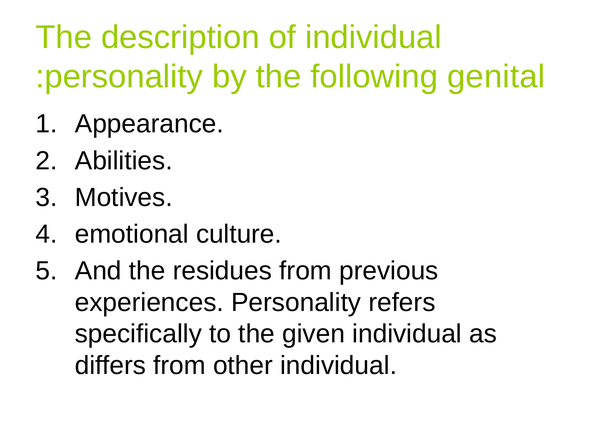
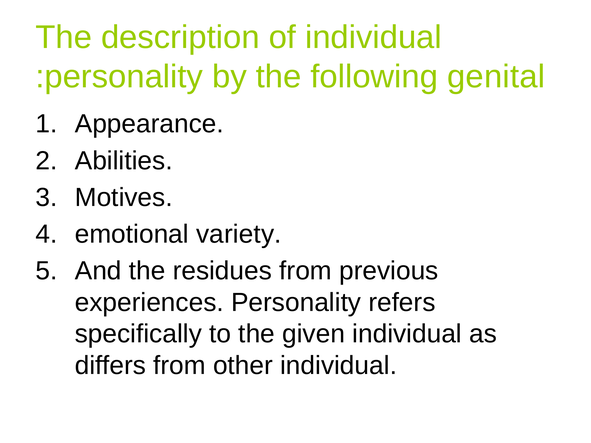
culture: culture -> variety
